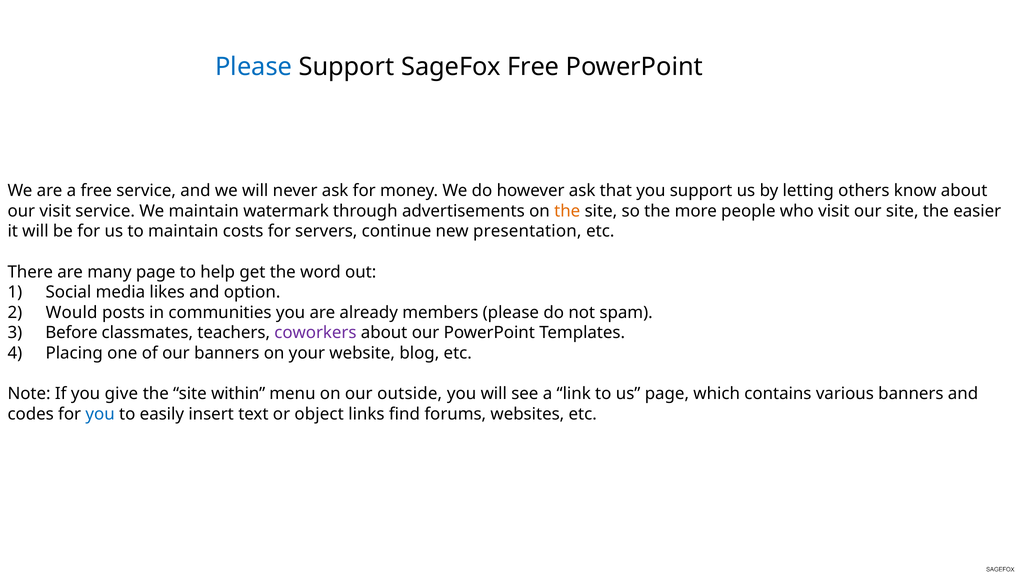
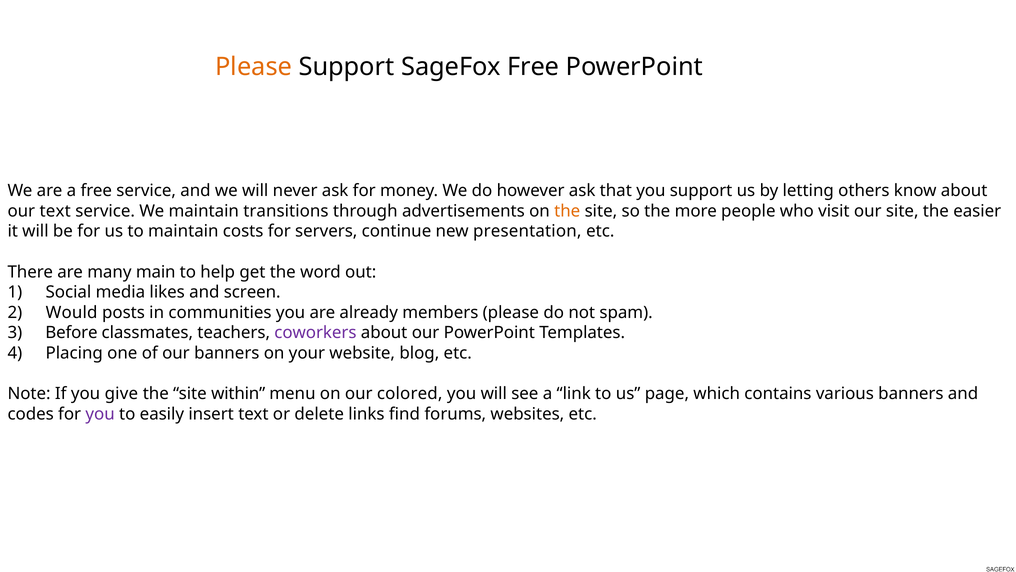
Please at (254, 67) colour: blue -> orange
our visit: visit -> text
watermark: watermark -> transitions
many page: page -> main
option: option -> screen
outside: outside -> colored
you at (100, 414) colour: blue -> purple
object: object -> delete
